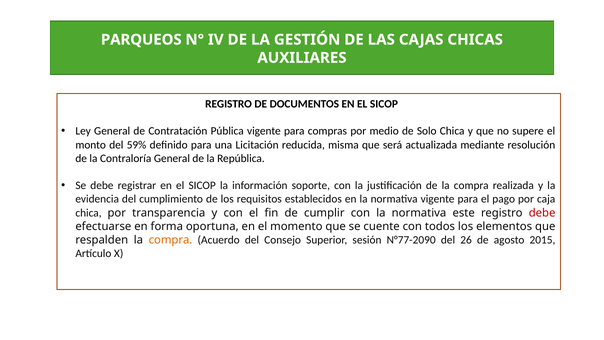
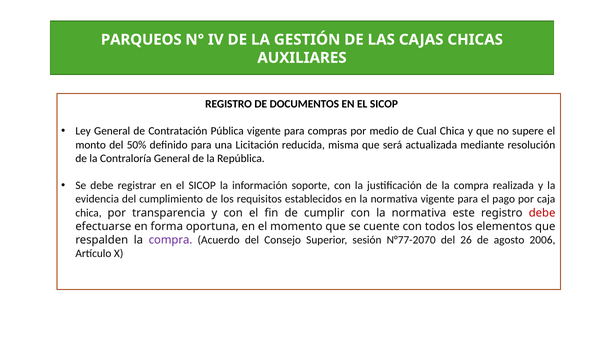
Solo: Solo -> Cual
59%: 59% -> 50%
compra at (171, 240) colour: orange -> purple
N°77-2090: N°77-2090 -> N°77-2070
2015: 2015 -> 2006
